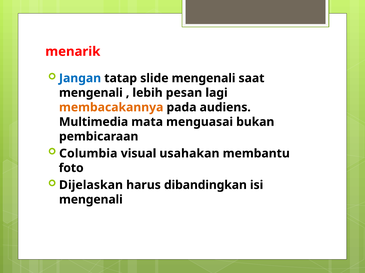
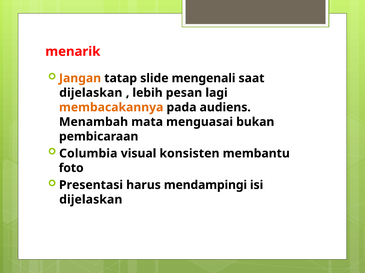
Jangan colour: blue -> orange
mengenali at (91, 93): mengenali -> dijelaskan
Multimedia: Multimedia -> Menambah
usahakan: usahakan -> konsisten
Dijelaskan: Dijelaskan -> Presentasi
dibandingkan: dibandingkan -> mendampingi
mengenali at (91, 200): mengenali -> dijelaskan
